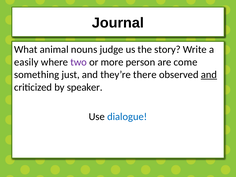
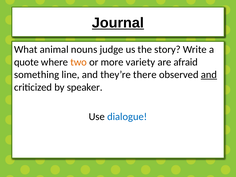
Journal underline: none -> present
easily: easily -> quote
two colour: purple -> orange
person: person -> variety
come: come -> afraid
just: just -> line
